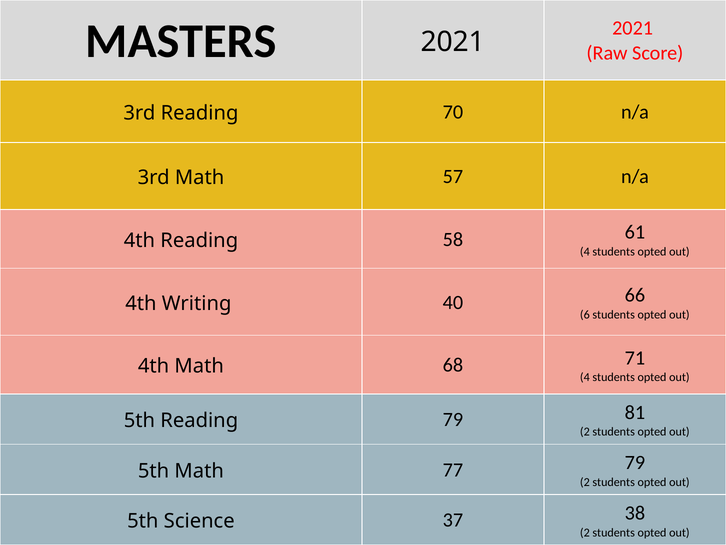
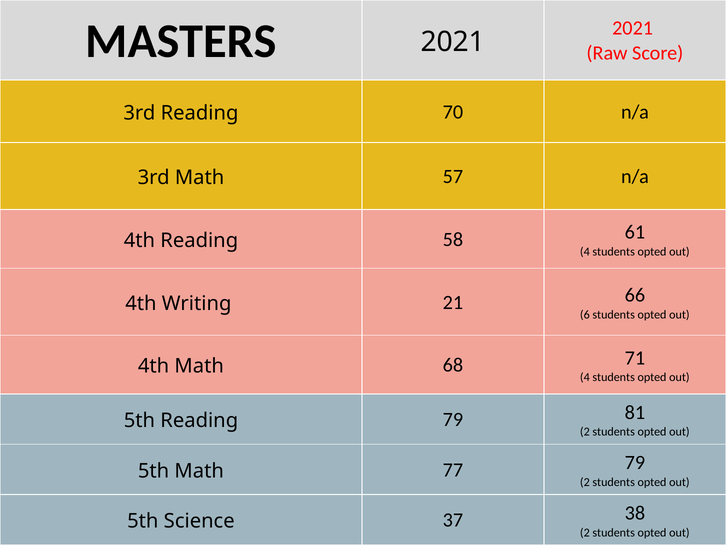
40: 40 -> 21
